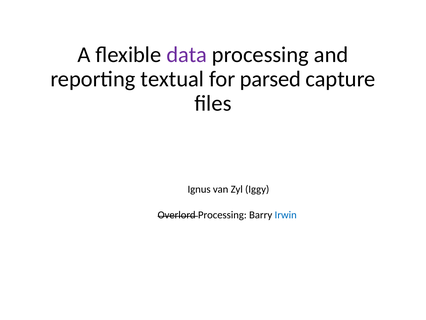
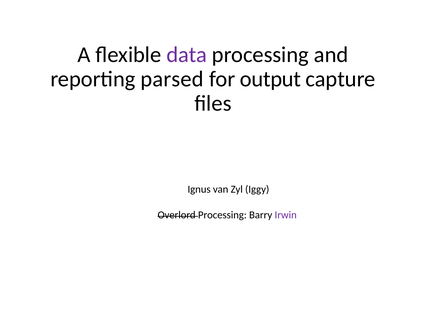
textual: textual -> parsed
parsed: parsed -> output
Irwin colour: blue -> purple
